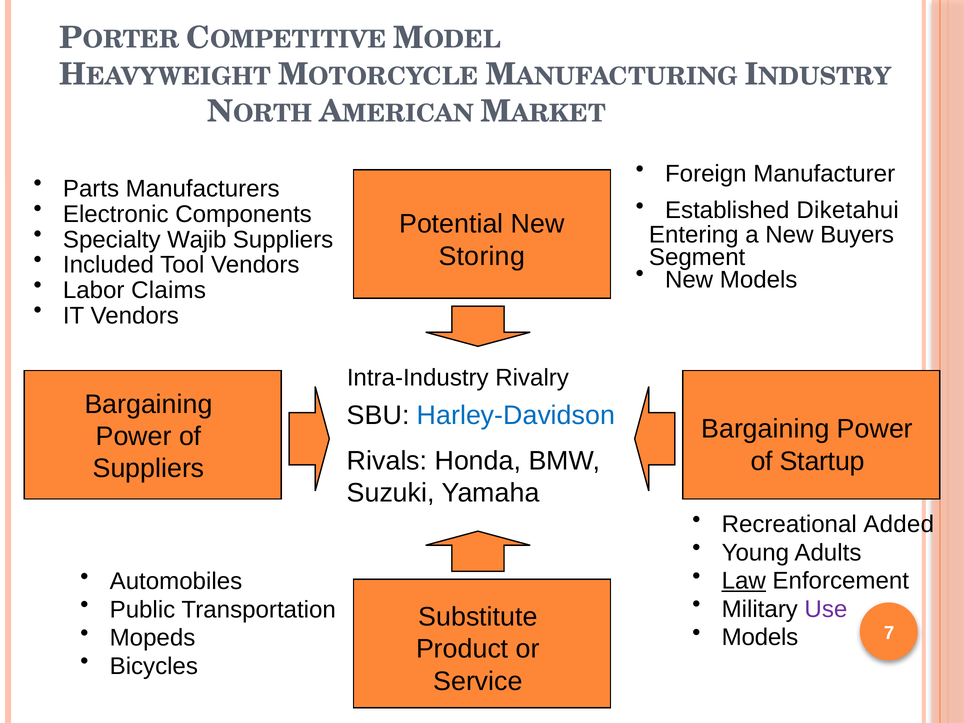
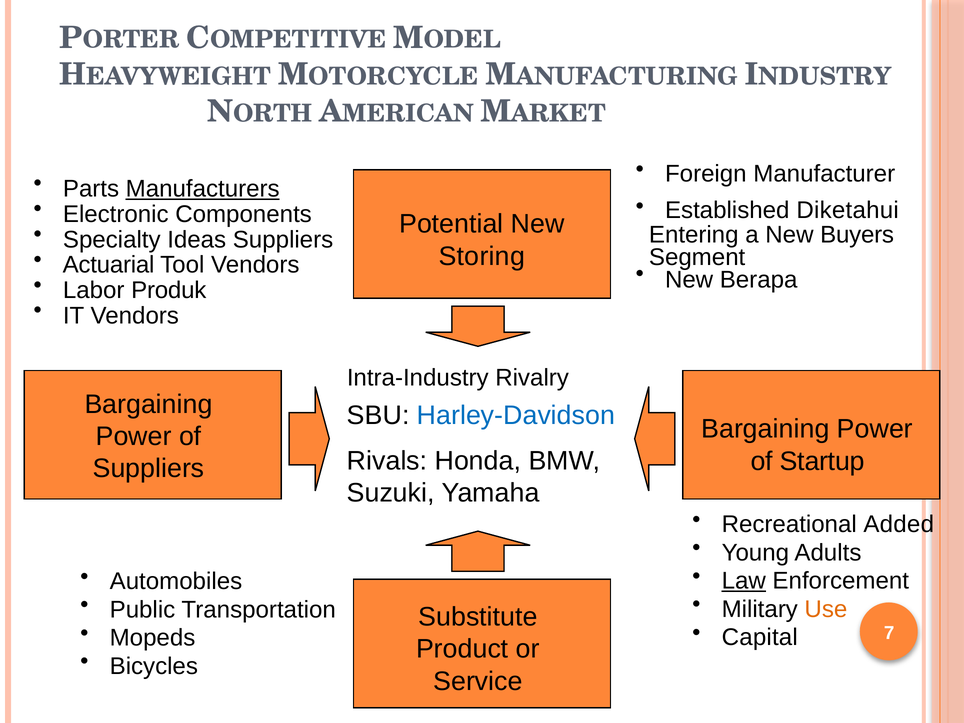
Manufacturers underline: none -> present
Wajib: Wajib -> Ideas
Included: Included -> Actuarial
New Models: Models -> Berapa
Claims: Claims -> Produk
Use colour: purple -> orange
Models at (760, 638): Models -> Capital
